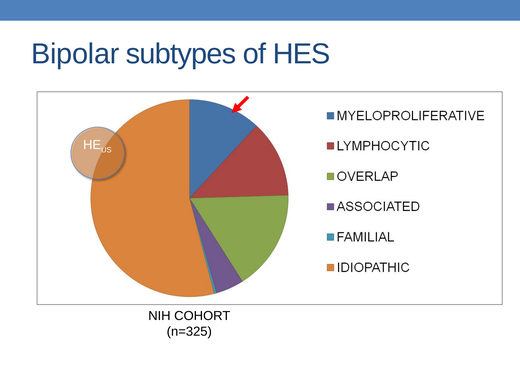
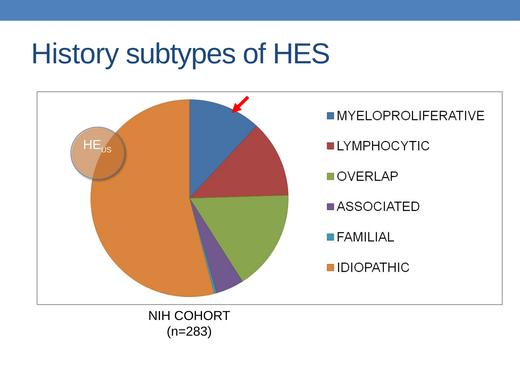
Bipolar: Bipolar -> History
n=325: n=325 -> n=283
